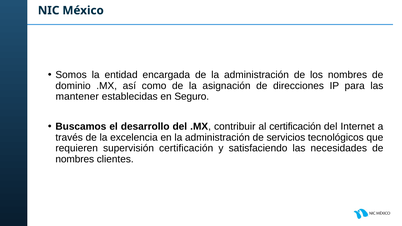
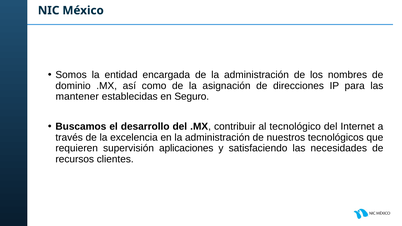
al certificación: certificación -> tecnológico
servicios: servicios -> nuestros
supervisión certificación: certificación -> aplicaciones
nombres at (75, 159): nombres -> recursos
